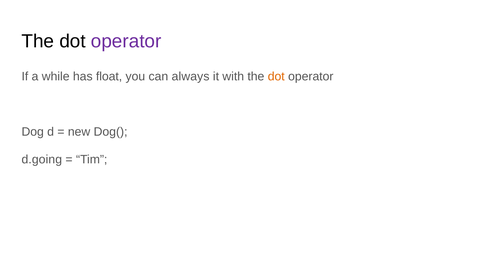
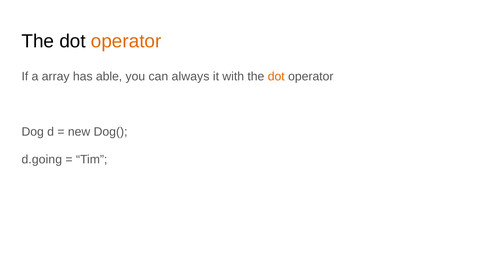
operator at (126, 41) colour: purple -> orange
while: while -> array
float: float -> able
